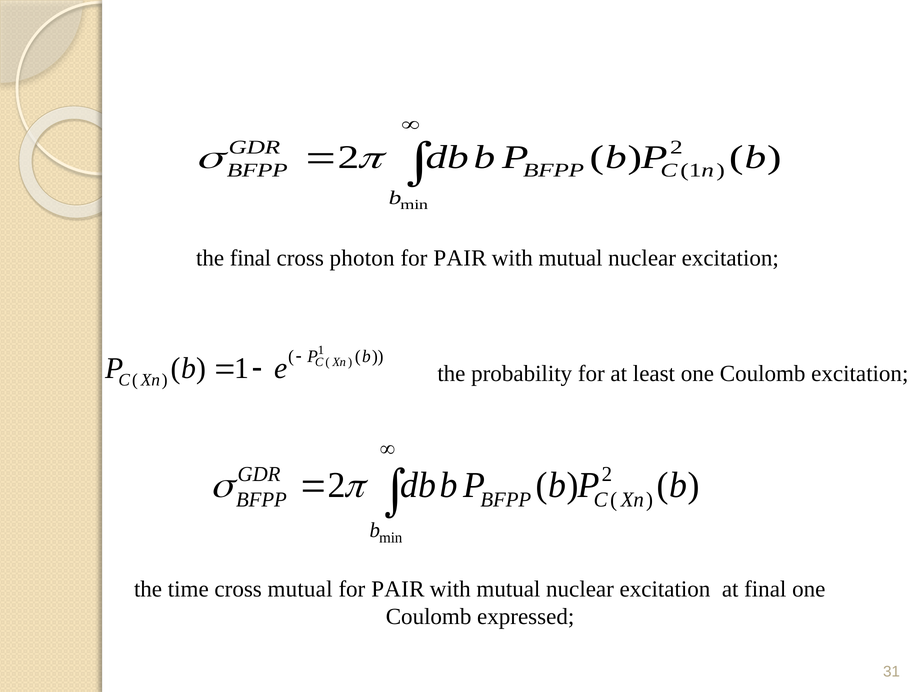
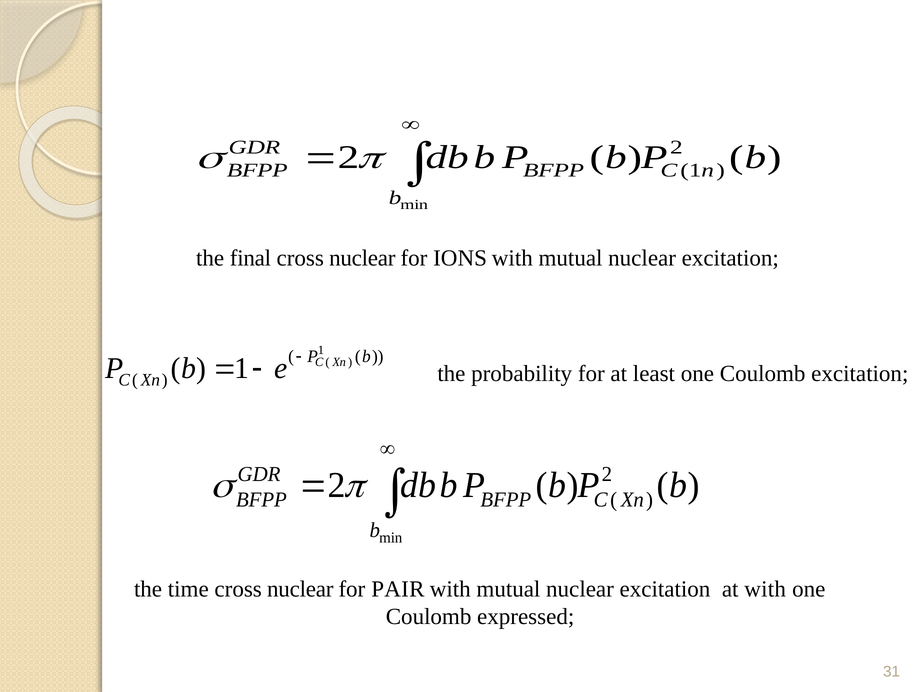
photon at (362, 258): photon -> nuclear
PAIR at (460, 258): PAIR -> IONS
mutual at (300, 588): mutual -> nuclear
at final: final -> with
